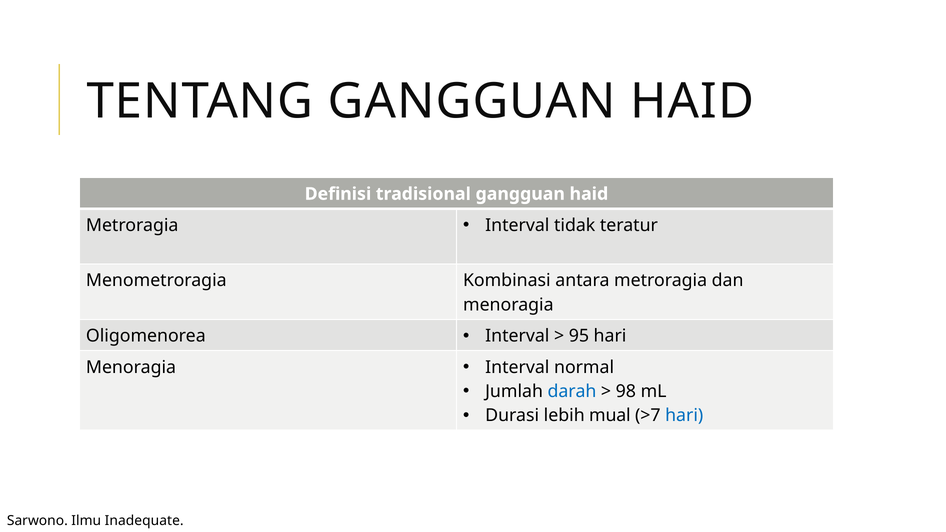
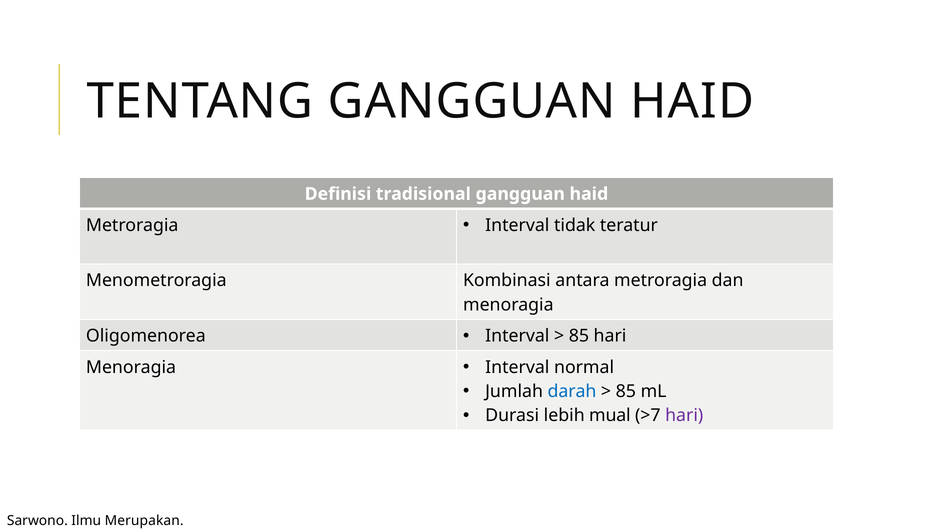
95 at (579, 336): 95 -> 85
98 at (626, 391): 98 -> 85
hari at (684, 416) colour: blue -> purple
Inadequate: Inadequate -> Merupakan
